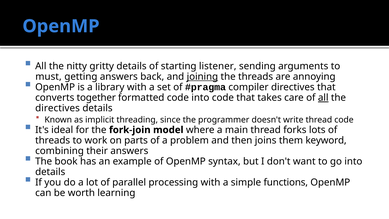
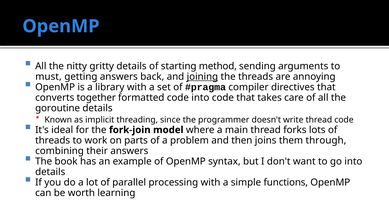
listener: listener -> method
all at (323, 98) underline: present -> none
directives at (58, 108): directives -> goroutine
keyword: keyword -> through
